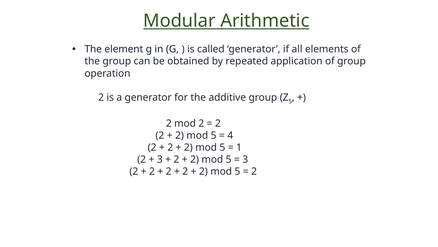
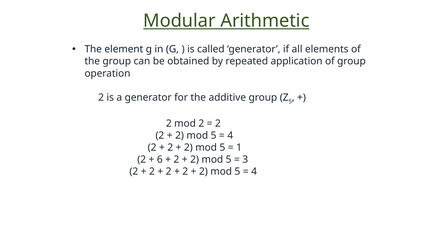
3 at (160, 159): 3 -> 6
2 at (254, 171): 2 -> 4
